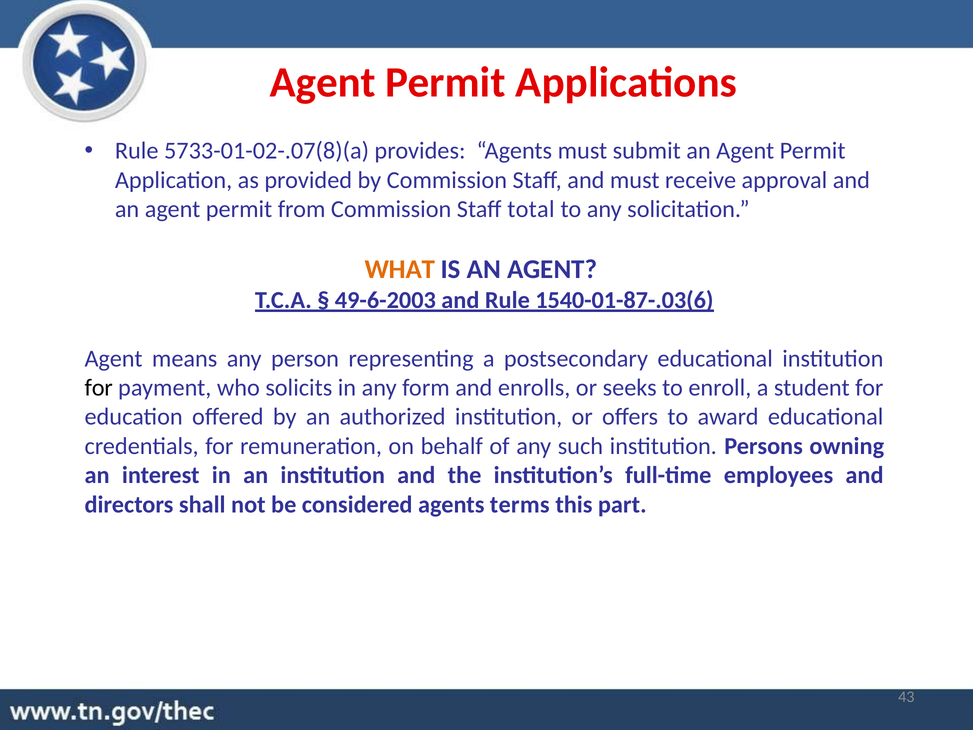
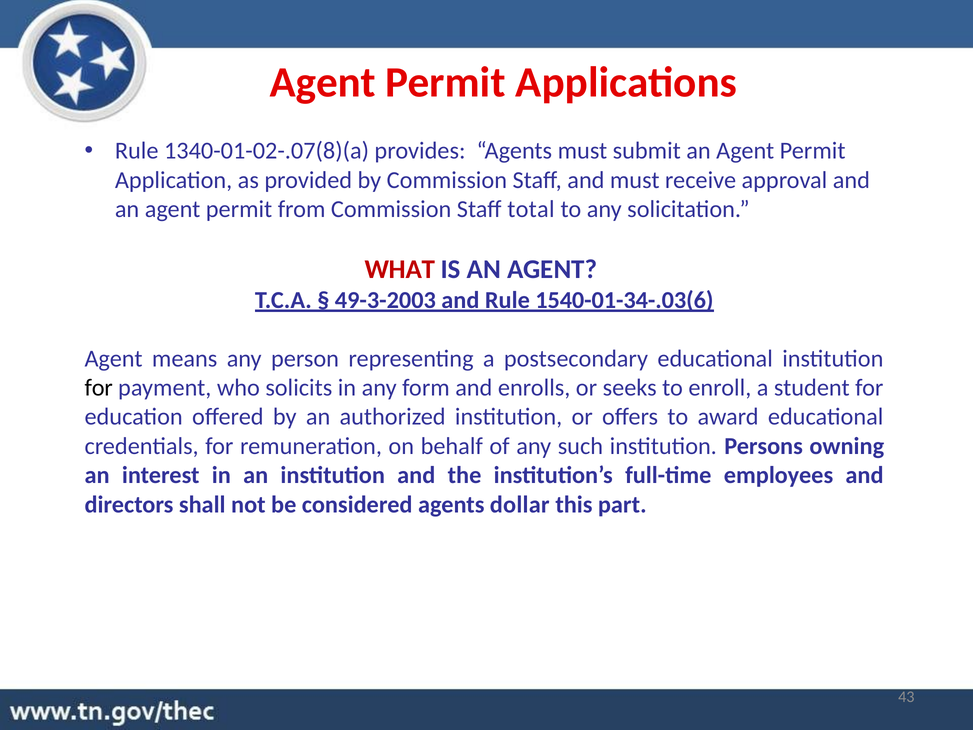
5733-01-02-.07(8)(a: 5733-01-02-.07(8)(a -> 1340-01-02-.07(8)(a
WHAT colour: orange -> red
49-6-2003: 49-6-2003 -> 49-3-2003
1540-01-87-.03(6: 1540-01-87-.03(6 -> 1540-01-34-.03(6
terms: terms -> dollar
